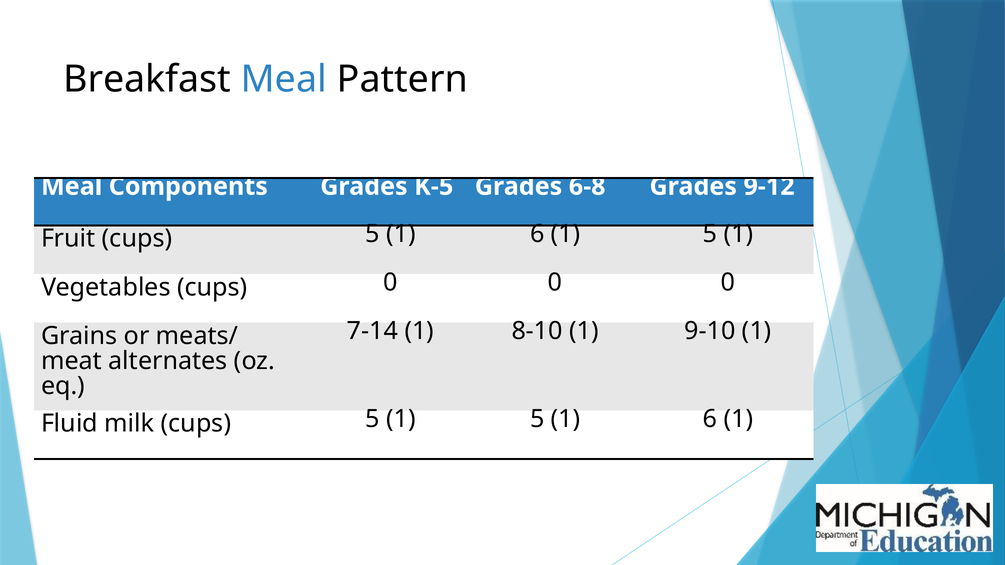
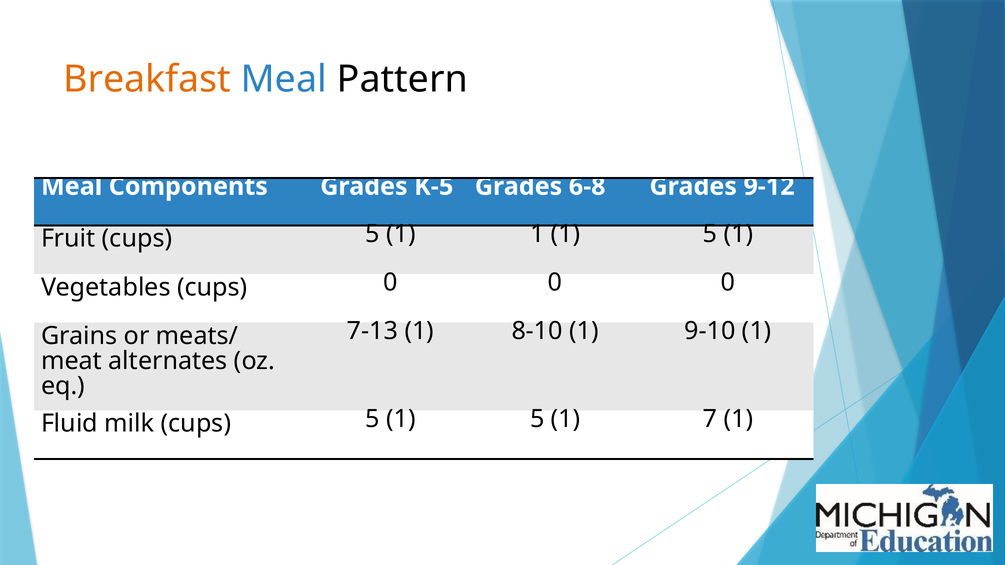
Breakfast colour: black -> orange
6 at (537, 234): 6 -> 1
7-14: 7-14 -> 7-13
6 at (710, 419): 6 -> 7
